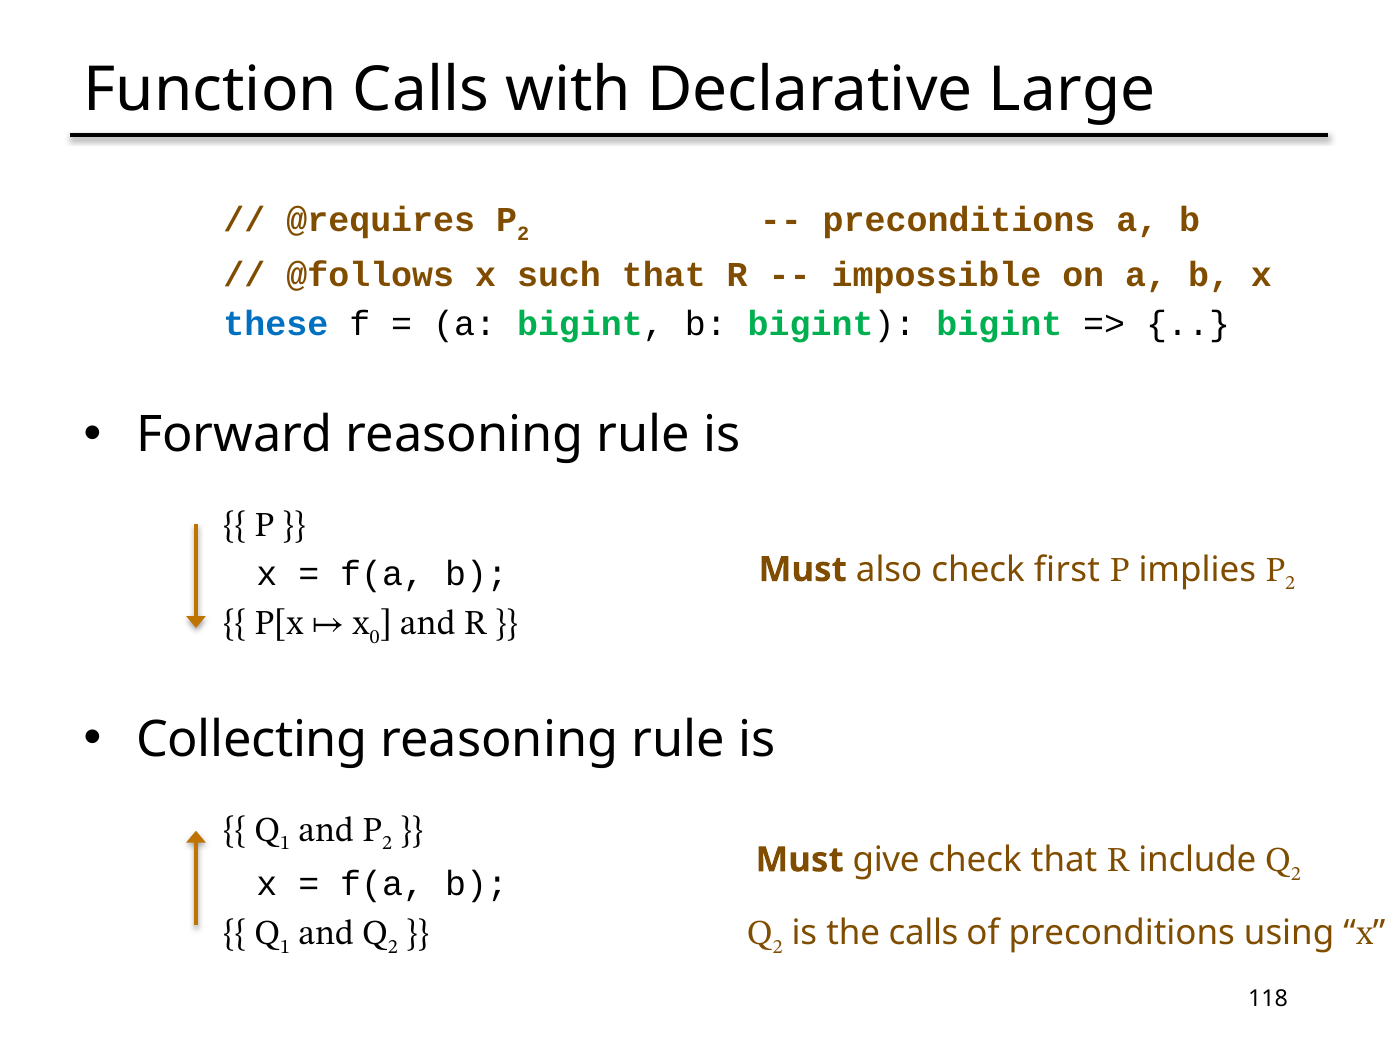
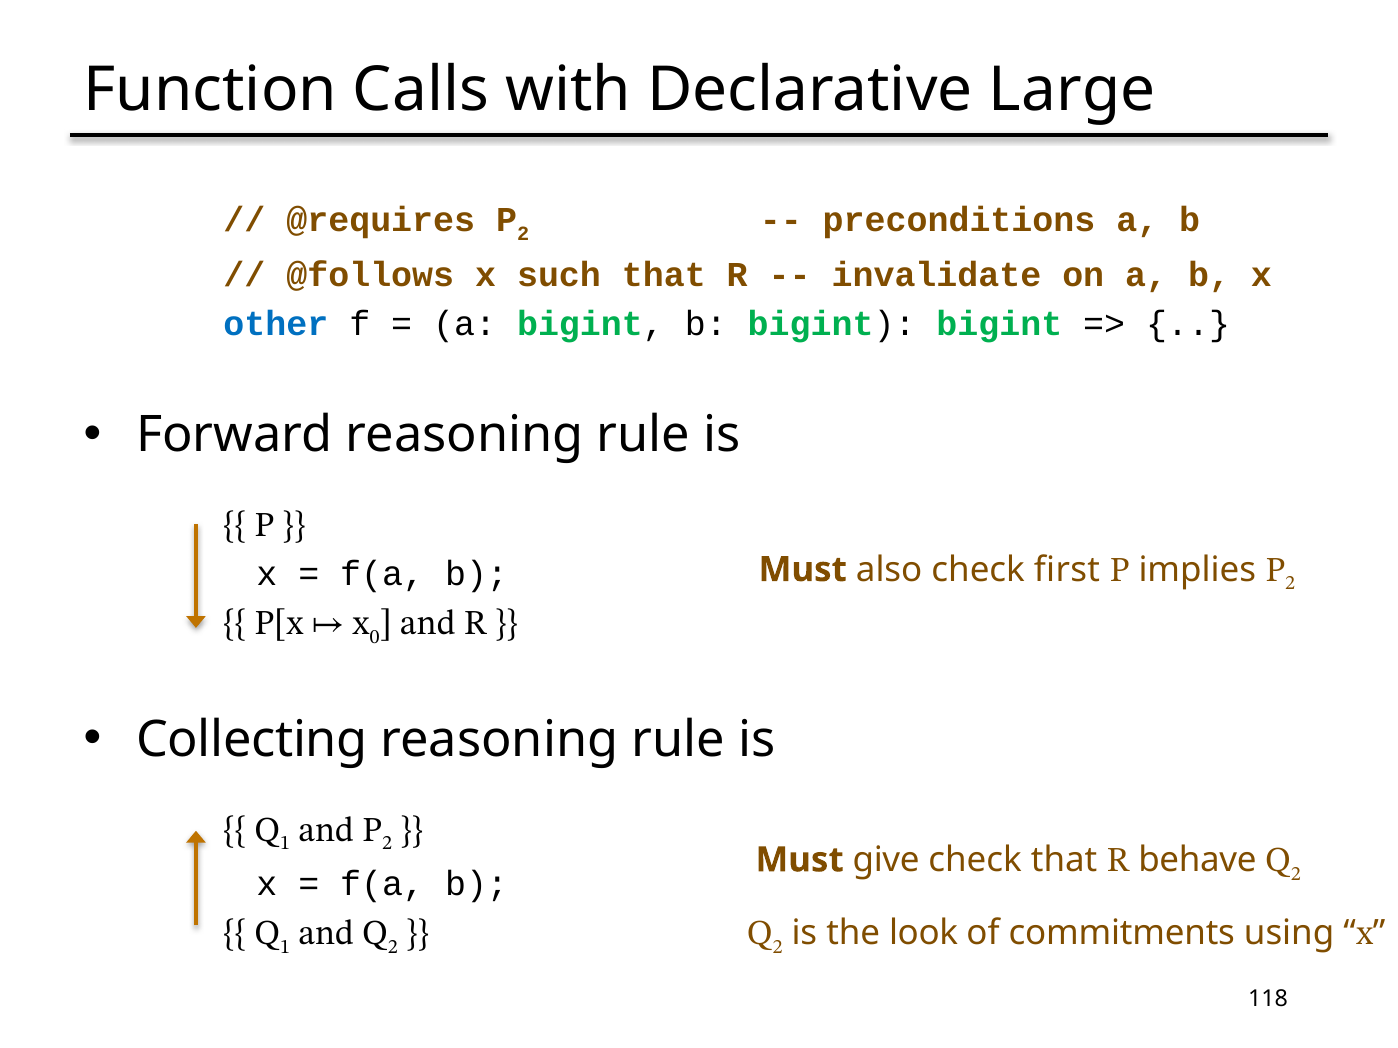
impossible: impossible -> invalidate
these: these -> other
include: include -> behave
the calls: calls -> look
of preconditions: preconditions -> commitments
